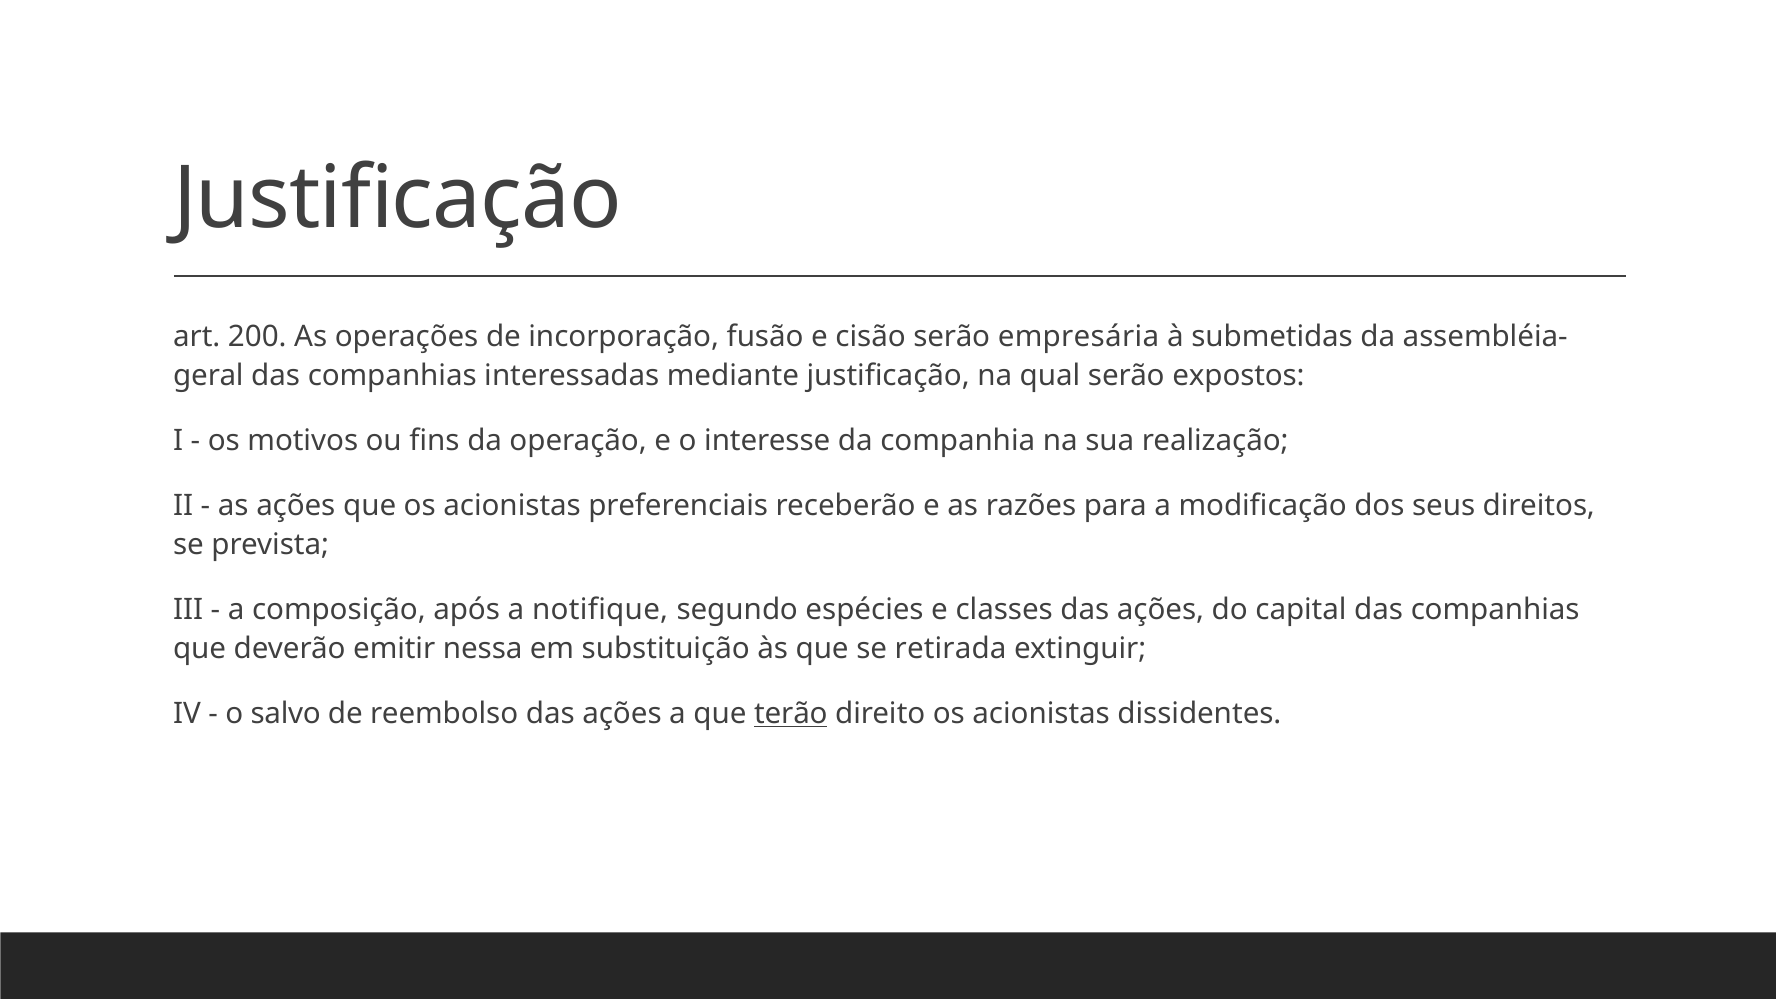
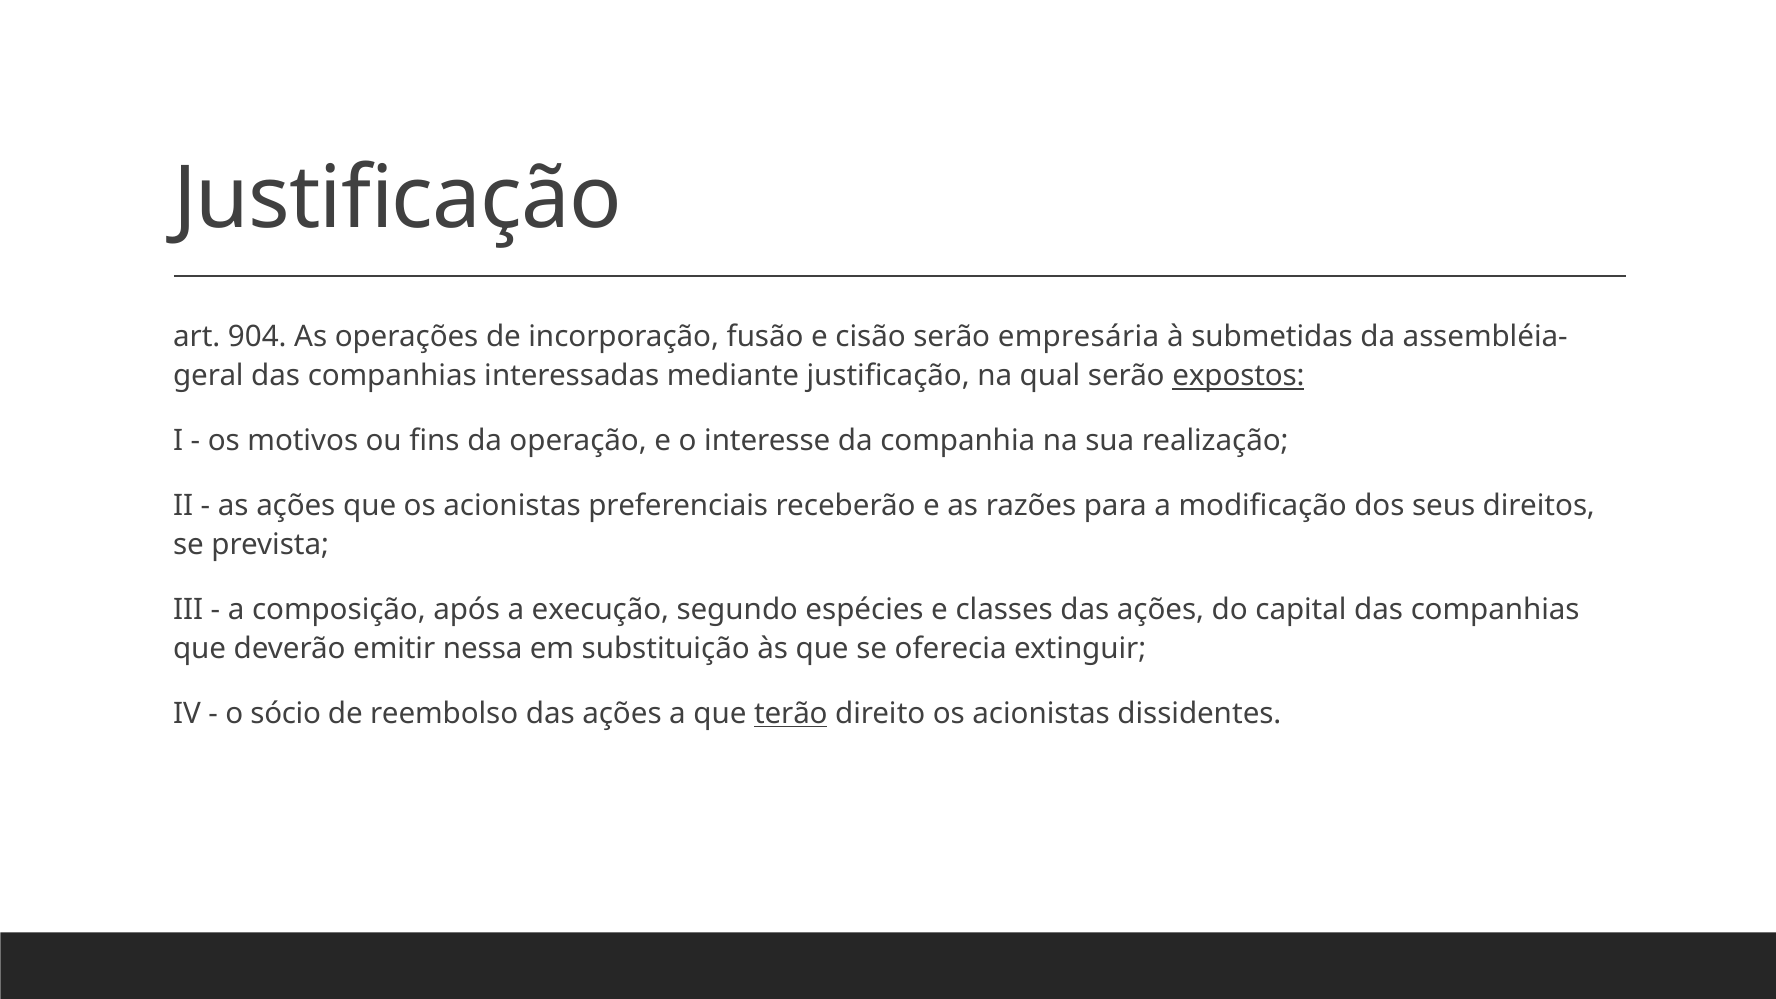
200: 200 -> 904
expostos underline: none -> present
notifique: notifique -> execução
retirada: retirada -> oferecia
salvo: salvo -> sócio
